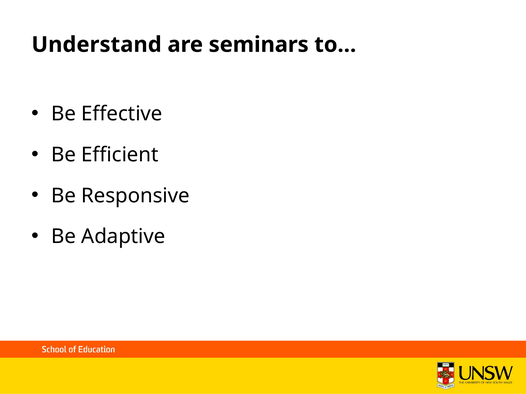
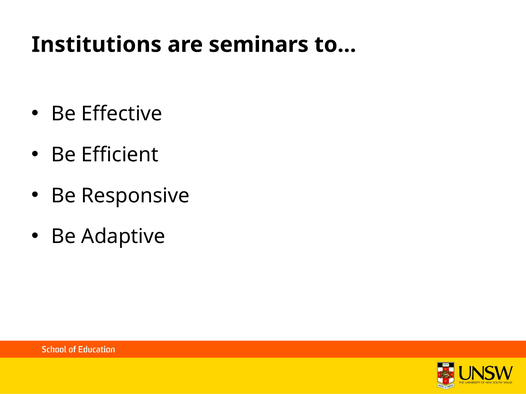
Understand: Understand -> Institutions
